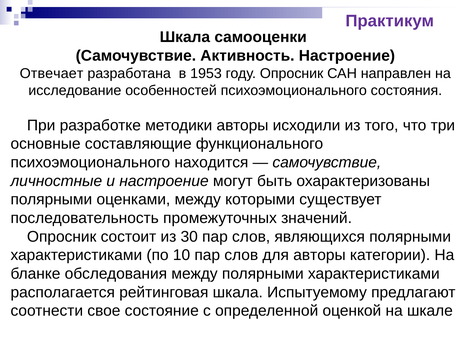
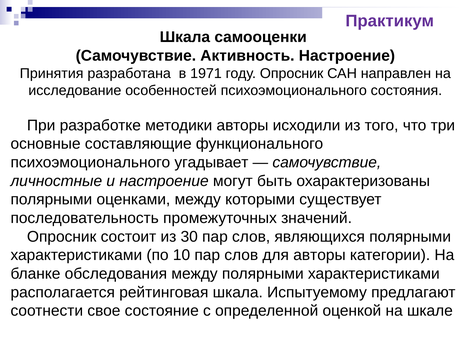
Отвечает: Отвечает -> Принятия
1953: 1953 -> 1971
находится: находится -> угадывает
